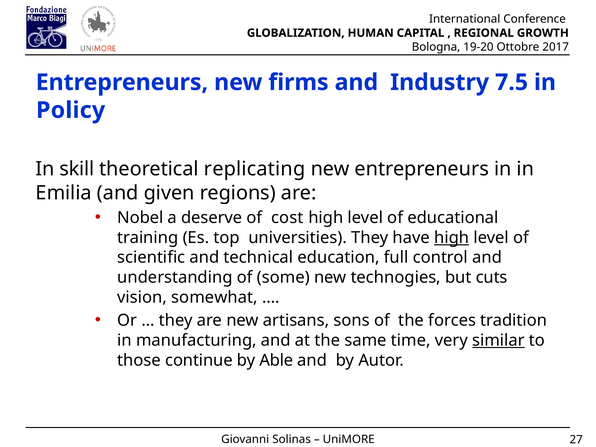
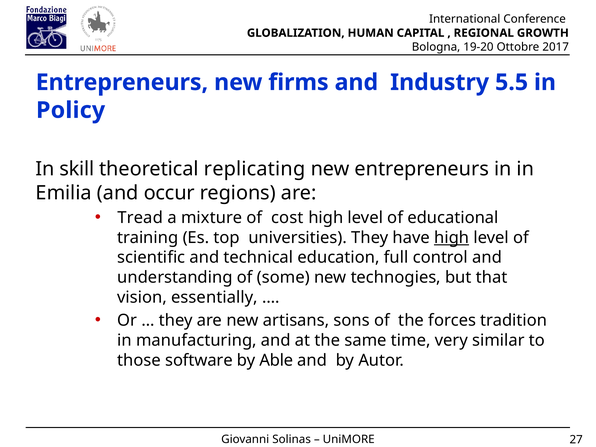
7.5: 7.5 -> 5.5
given: given -> occur
Nobel: Nobel -> Tread
deserve: deserve -> mixture
cuts: cuts -> that
somewhat: somewhat -> essentially
similar underline: present -> none
continue: continue -> software
